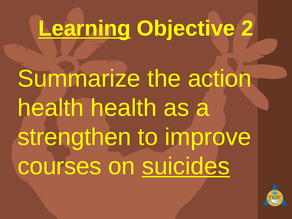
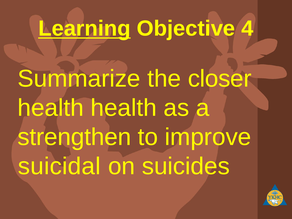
2: 2 -> 4
action: action -> closer
courses: courses -> suicidal
suicides underline: present -> none
